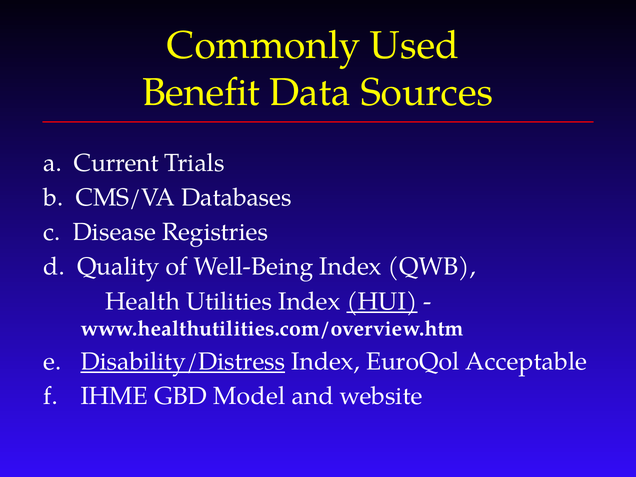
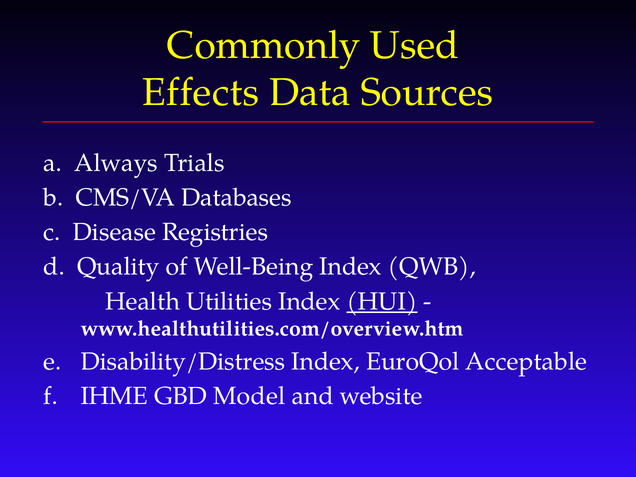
Benefit: Benefit -> Effects
Current: Current -> Always
Disability/Distress underline: present -> none
